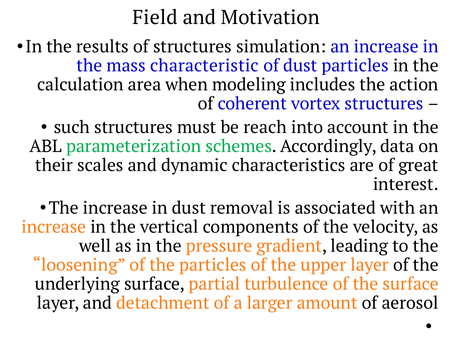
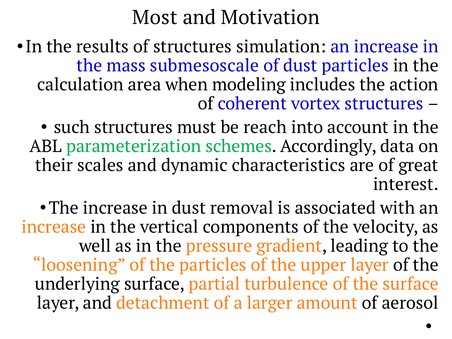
Field: Field -> Most
characteristic: characteristic -> submesoscale
